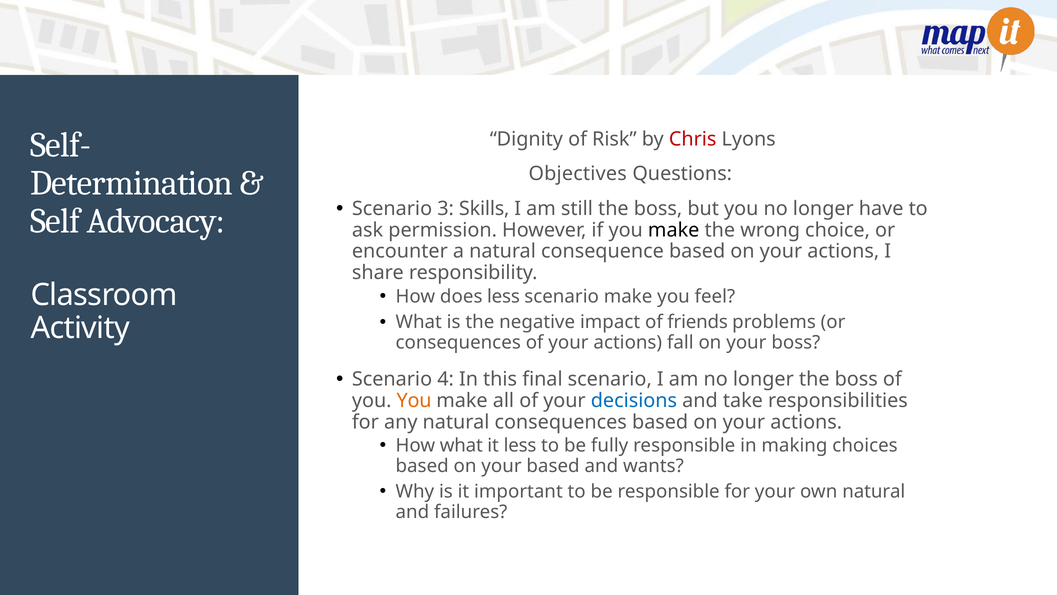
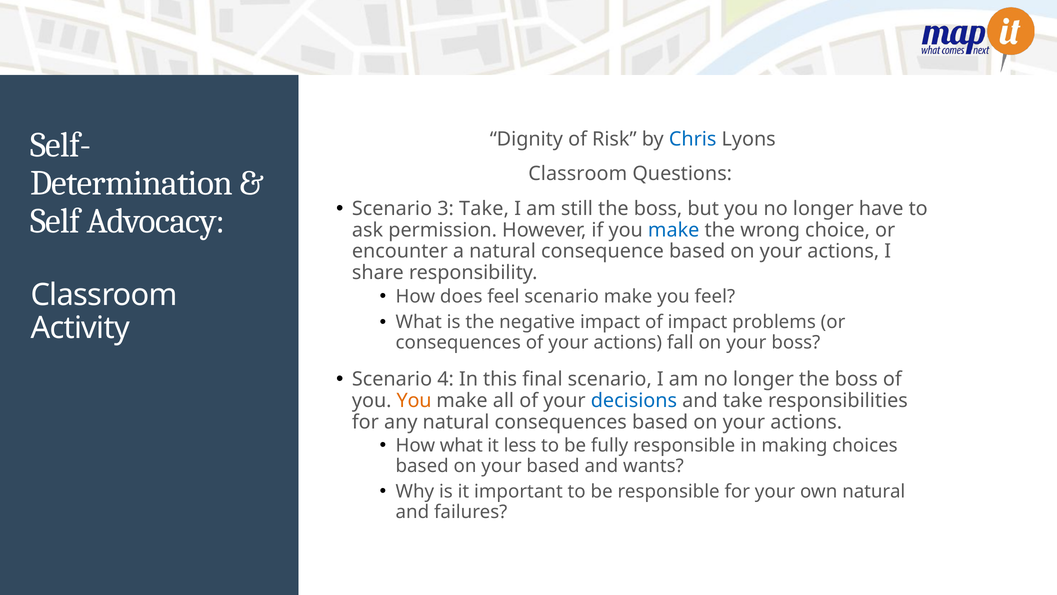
Chris colour: red -> blue
Objectives at (578, 174): Objectives -> Classroom
3 Skills: Skills -> Take
make at (674, 230) colour: black -> blue
does less: less -> feel
of friends: friends -> impact
